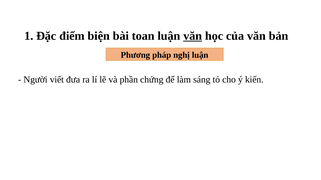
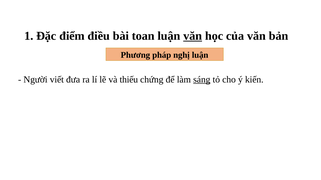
biện: biện -> điều
phần: phần -> thiếu
sáng underline: none -> present
